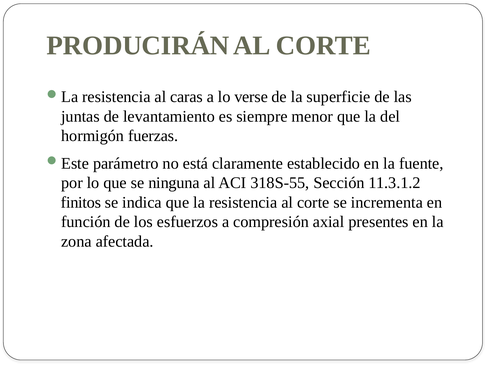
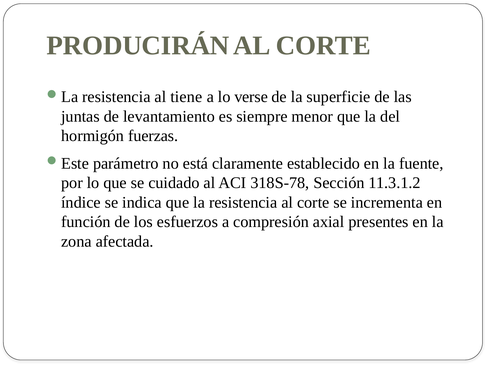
caras: caras -> tiene
ninguna: ninguna -> cuidado
318S-55: 318S-55 -> 318S-78
finitos: finitos -> índice
